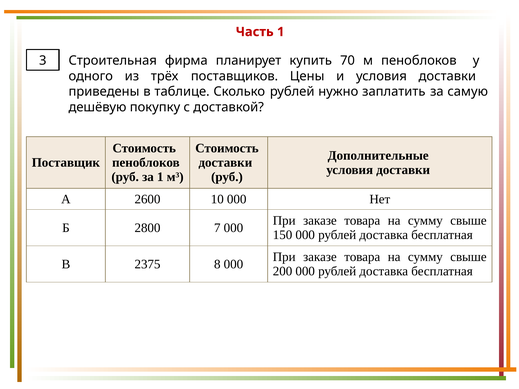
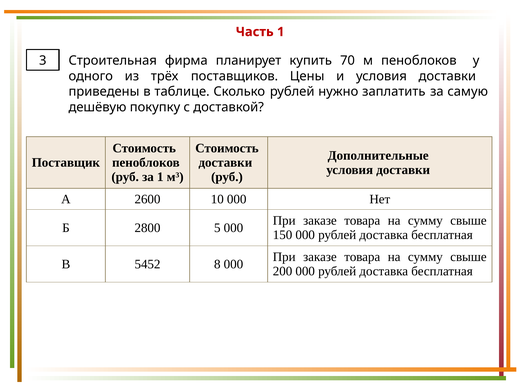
7: 7 -> 5
2375: 2375 -> 5452
